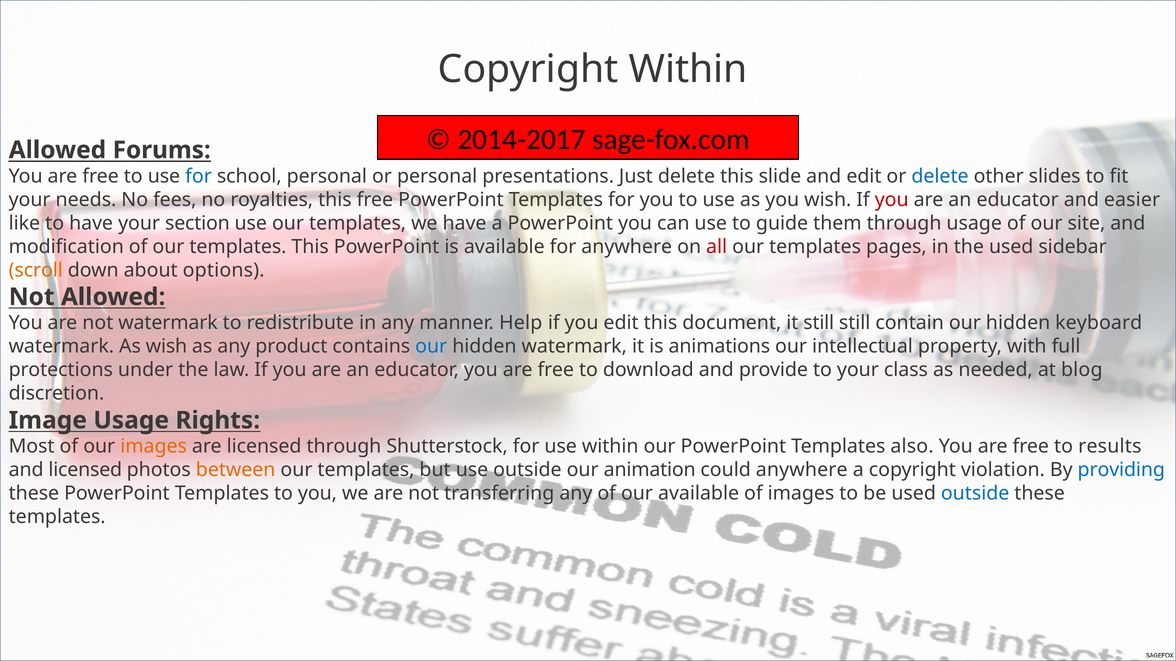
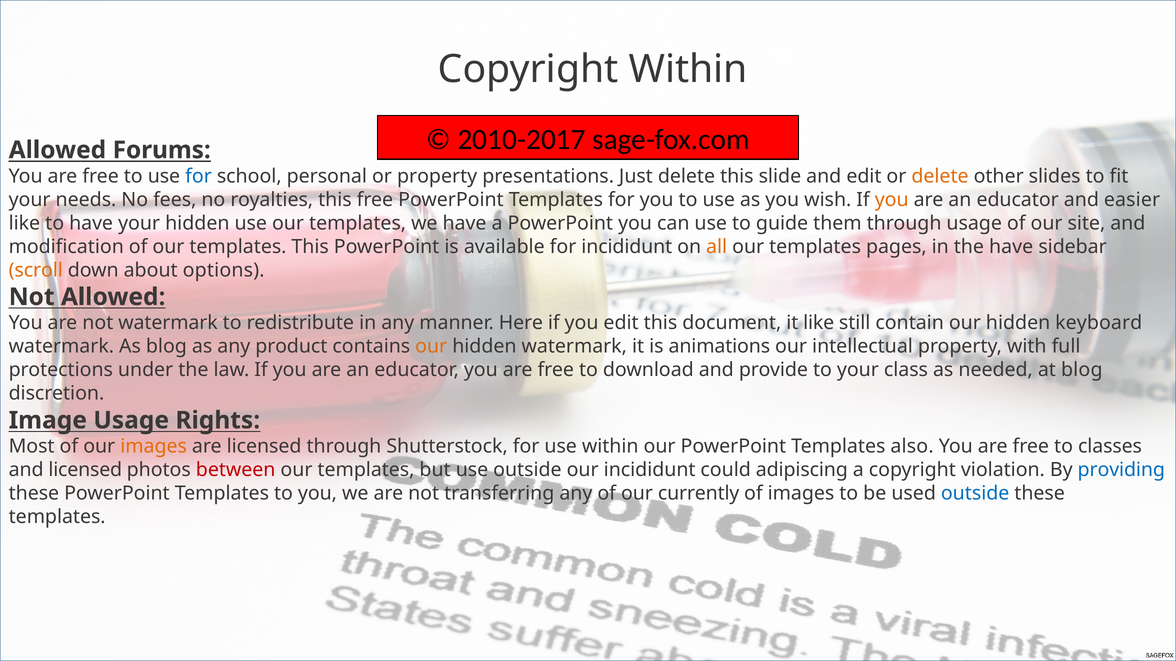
2014-2017: 2014-2017 -> 2010-2017
or personal: personal -> property
delete at (940, 176) colour: blue -> orange
you at (892, 200) colour: red -> orange
your section: section -> hidden
for anywhere: anywhere -> incididunt
all colour: red -> orange
the used: used -> have
Help: Help -> Here
it still: still -> like
As wish: wish -> blog
our at (431, 347) colour: blue -> orange
results: results -> classes
between colour: orange -> red
our animation: animation -> incididunt
could anywhere: anywhere -> adipiscing
our available: available -> currently
